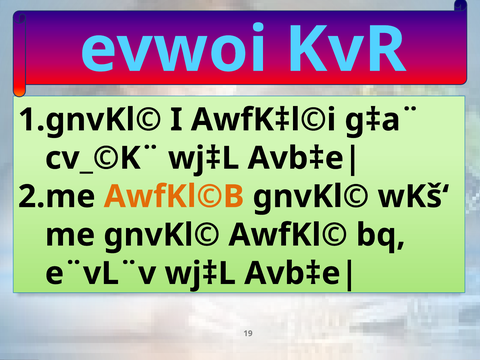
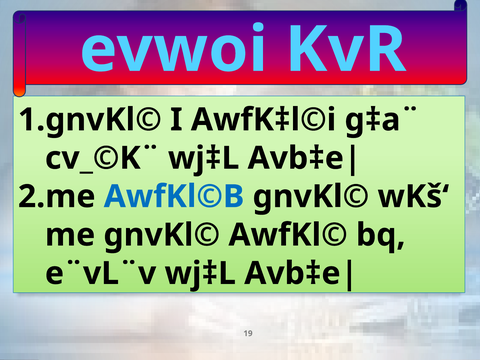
AwfKl©B colour: orange -> blue
